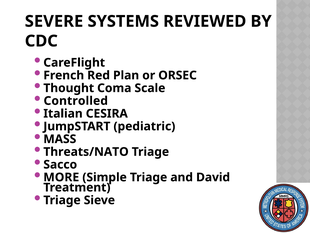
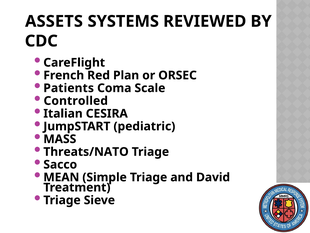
SEVERE: SEVERE -> ASSETS
Thought: Thought -> Patients
MORE: MORE -> MEAN
